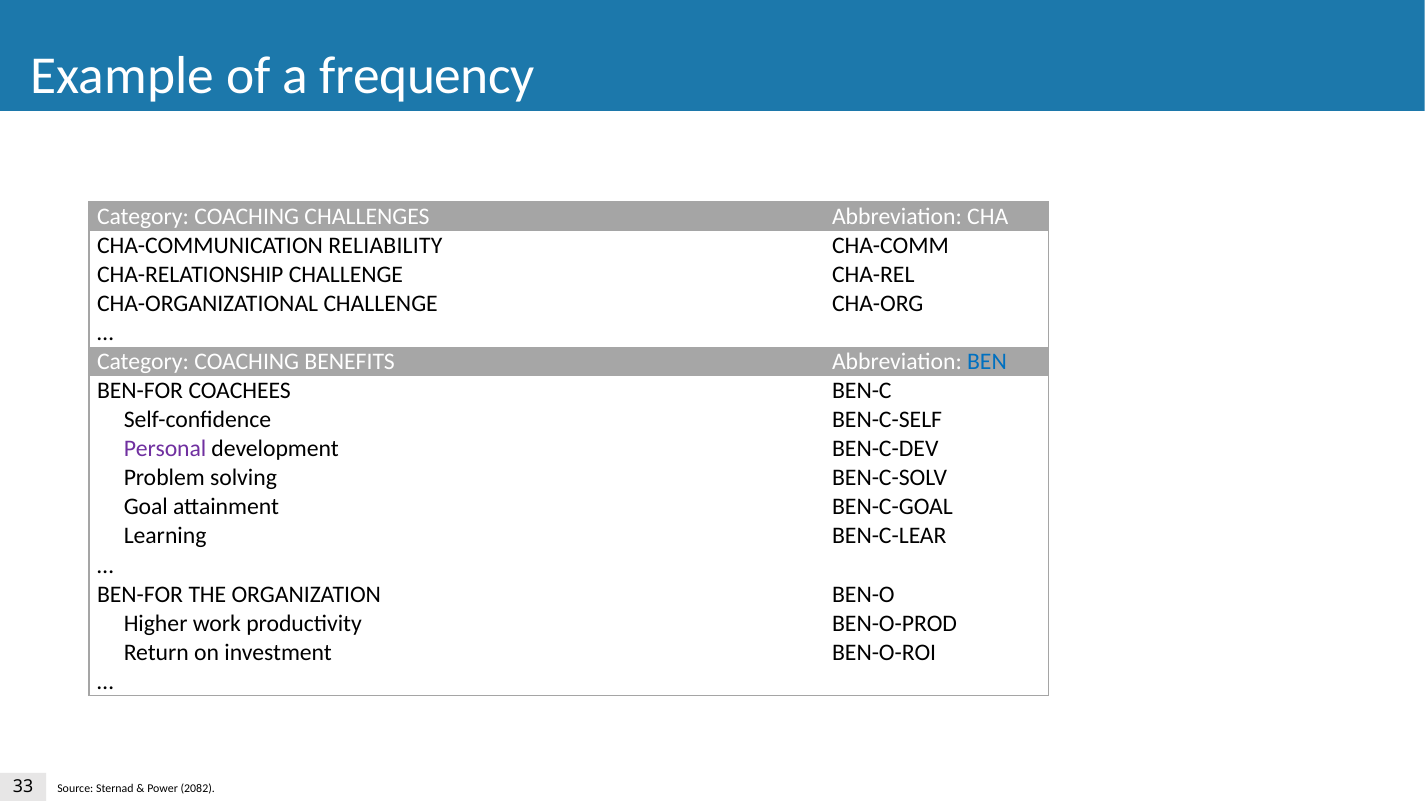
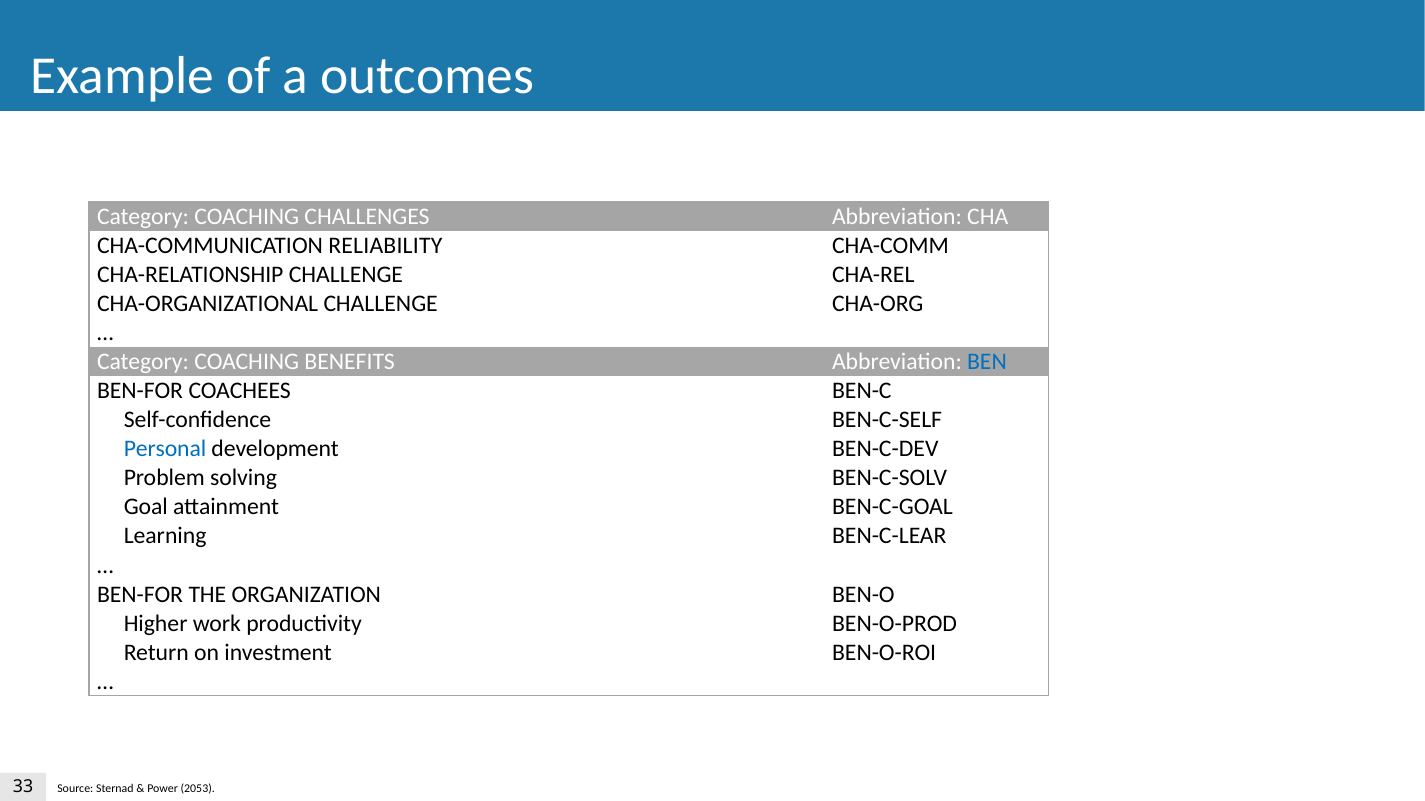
frequency: frequency -> outcomes
Personal colour: purple -> blue
2082: 2082 -> 2053
